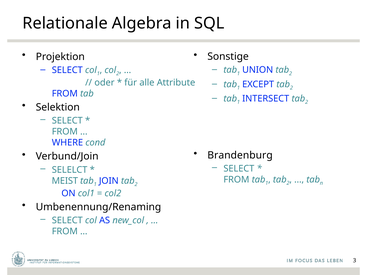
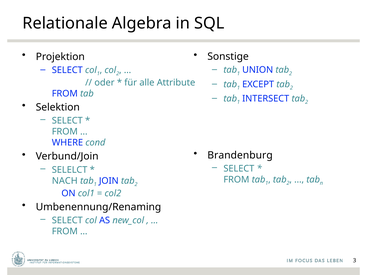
MEIST: MEIST -> NACH
